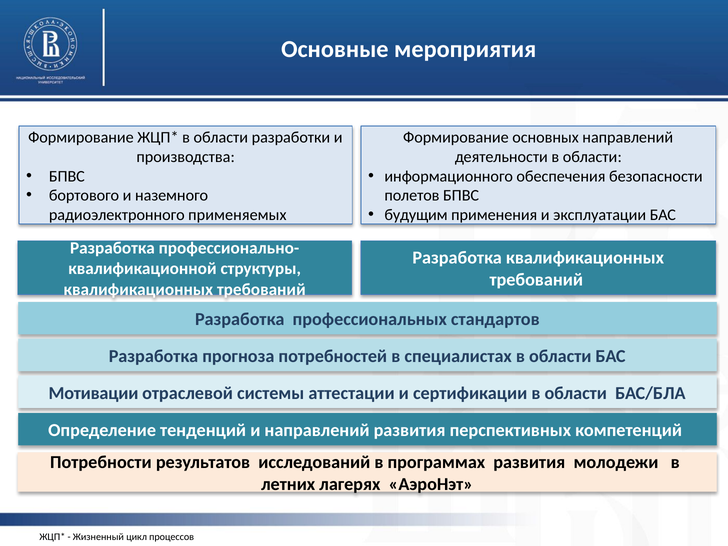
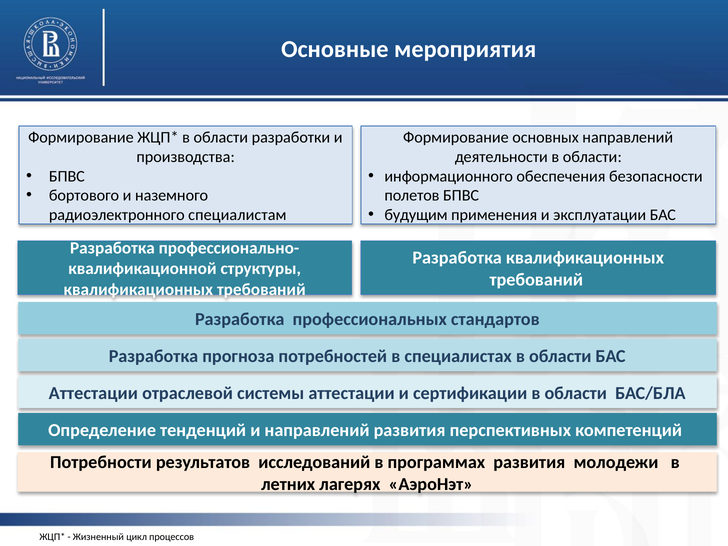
применяемых: применяемых -> специалистам
Мотивации at (93, 393): Мотивации -> Аттестации
